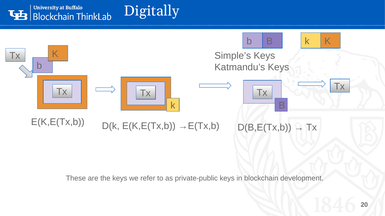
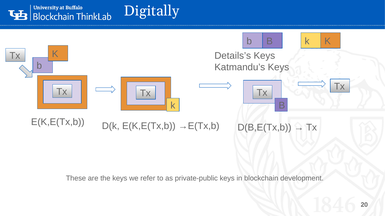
Simple’s: Simple’s -> Details’s
